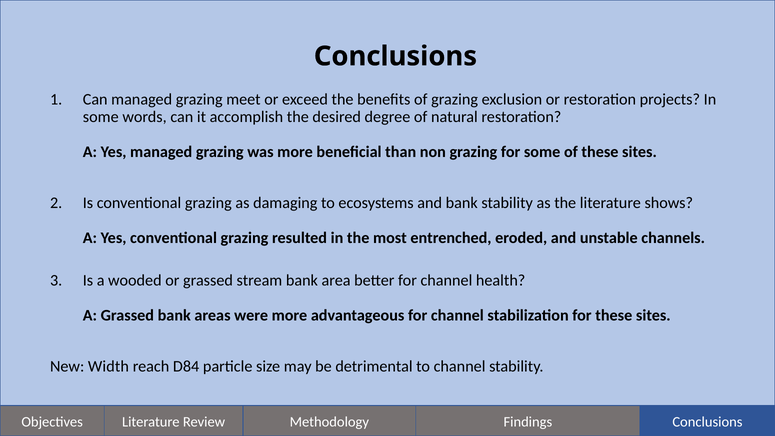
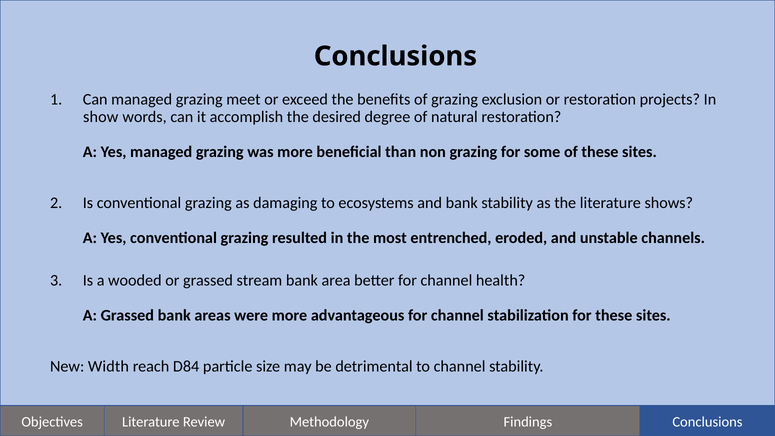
some at (101, 117): some -> show
